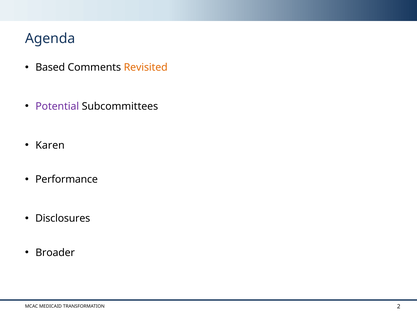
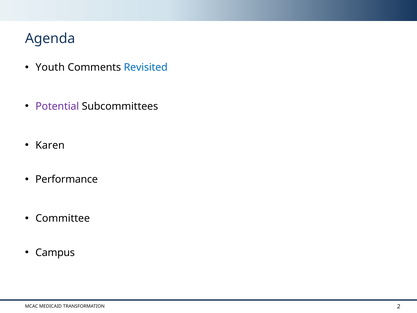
Based: Based -> Youth
Revisited colour: orange -> blue
Disclosures: Disclosures -> Committee
Broader: Broader -> Campus
